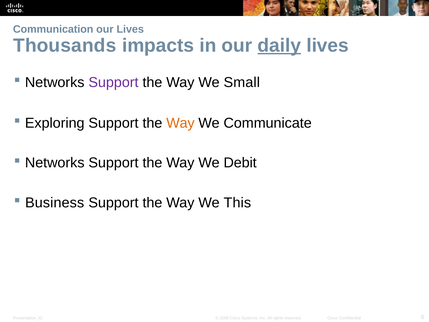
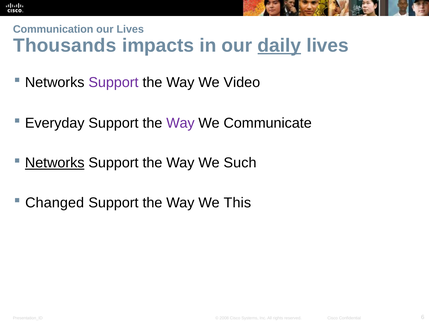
Small: Small -> Video
Exploring: Exploring -> Everyday
Way at (180, 123) colour: orange -> purple
Networks at (55, 163) underline: none -> present
Debit: Debit -> Such
Business: Business -> Changed
